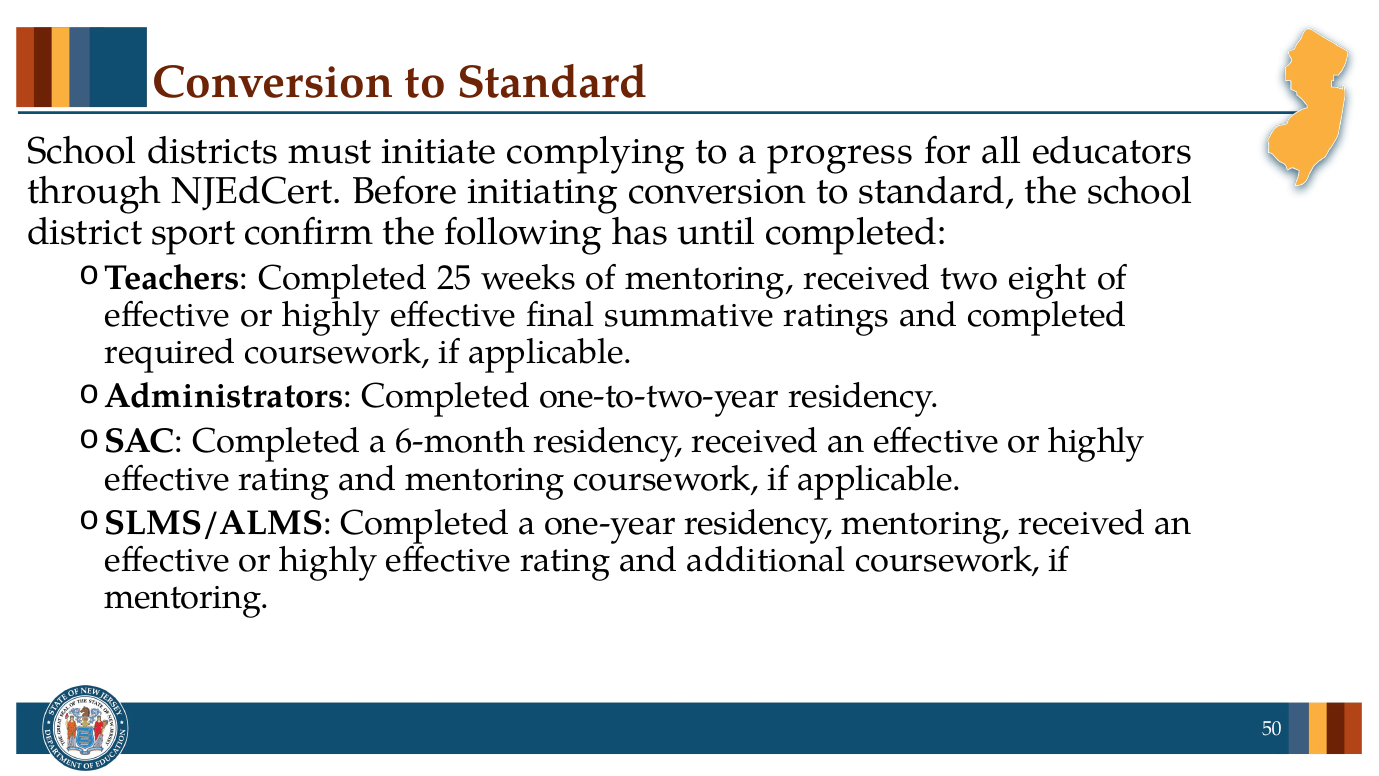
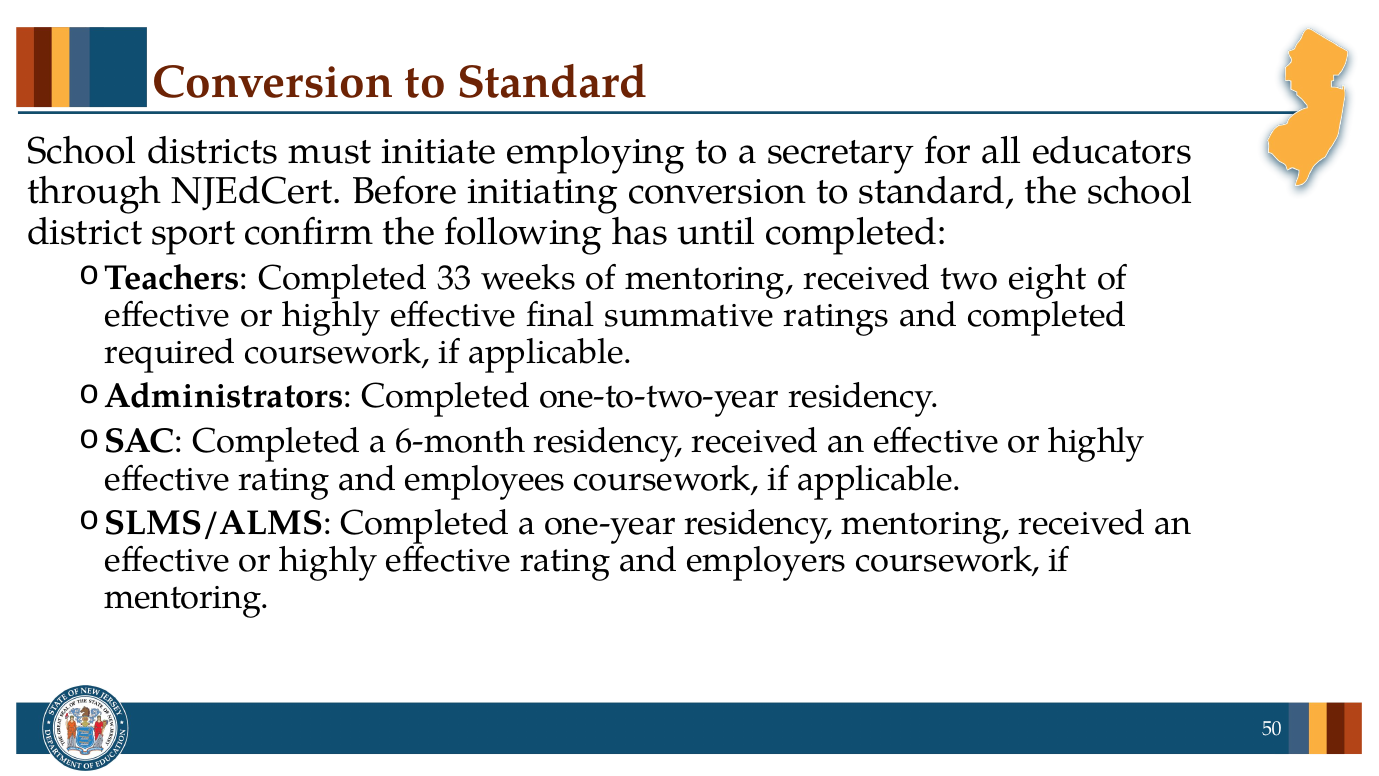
complying: complying -> employing
progress: progress -> secretary
25: 25 -> 33
and mentoring: mentoring -> employees
additional: additional -> employers
